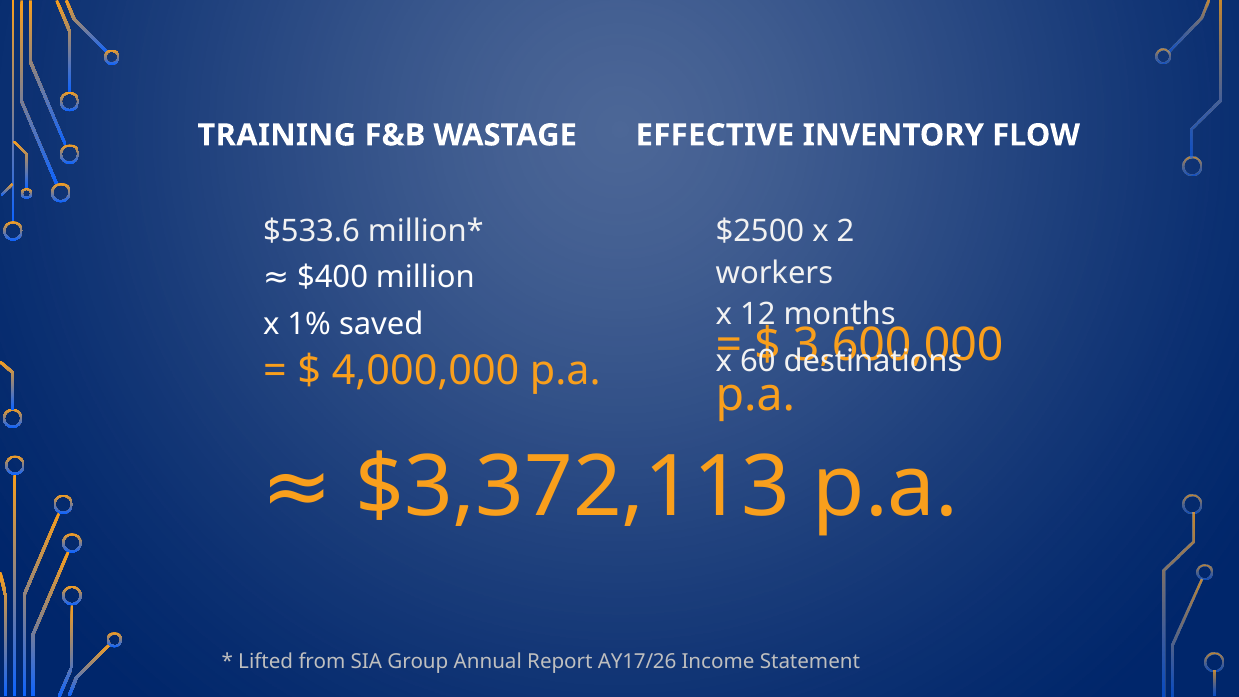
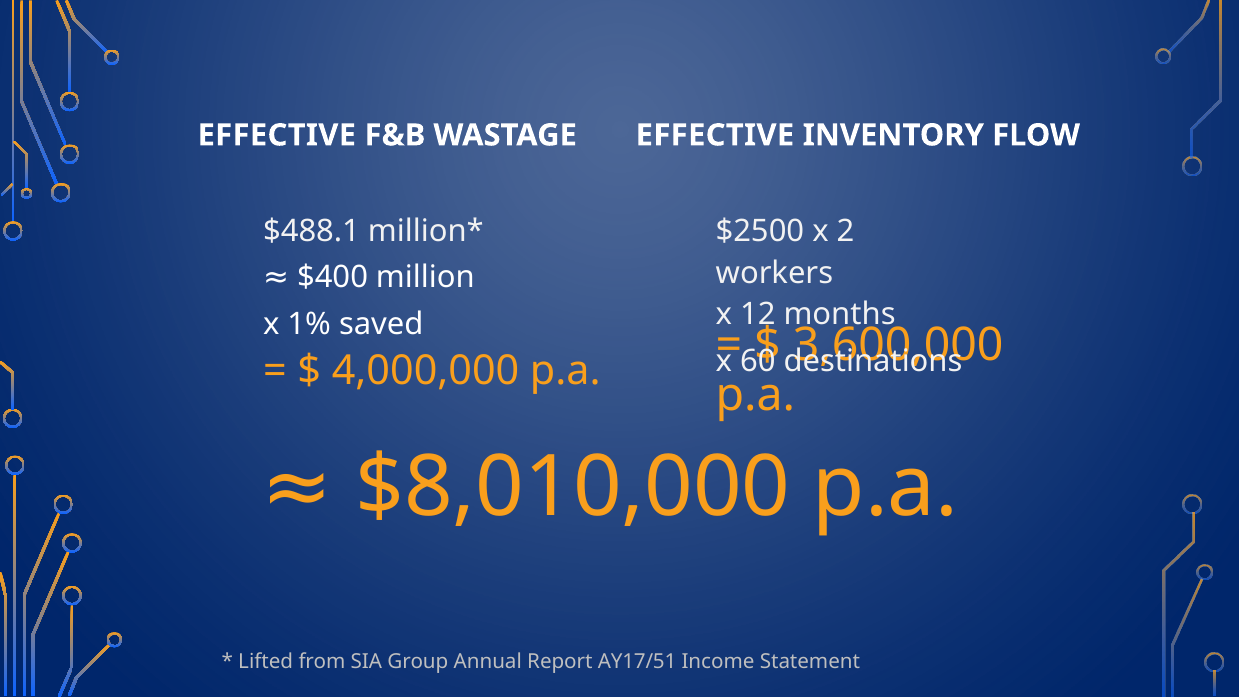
TRAINING at (277, 135): TRAINING -> EFFECTIVE
$533.6: $533.6 -> $488.1
$3,372,113: $3,372,113 -> $8,010,000
AY17/26: AY17/26 -> AY17/51
